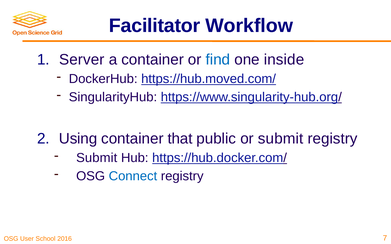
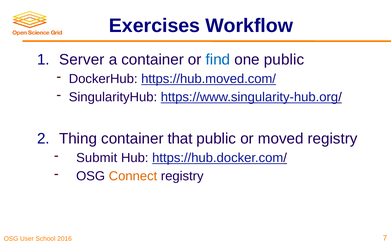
Facilitator: Facilitator -> Exercises
one inside: inside -> public
Using: Using -> Thing
or submit: submit -> moved
Connect colour: blue -> orange
